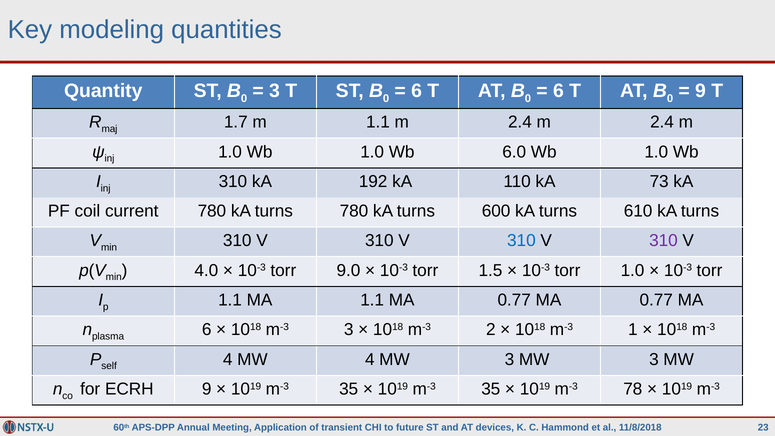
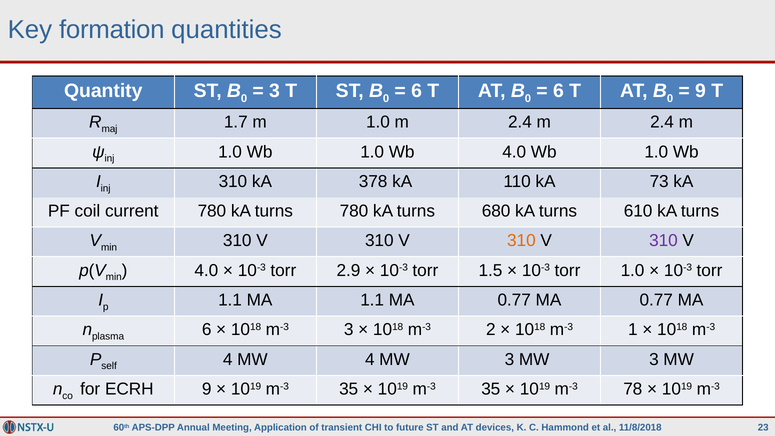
modeling: modeling -> formation
m 1.1: 1.1 -> 1.0
Wb 6.0: 6.0 -> 4.0
192: 192 -> 378
600: 600 -> 680
310 at (521, 241) colour: blue -> orange
9.0: 9.0 -> 2.9
